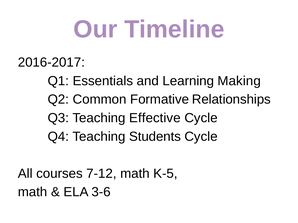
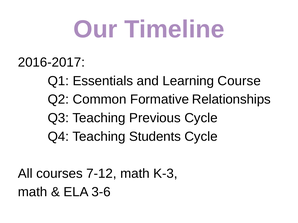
Making: Making -> Course
Effective: Effective -> Previous
K-5: K-5 -> K-3
